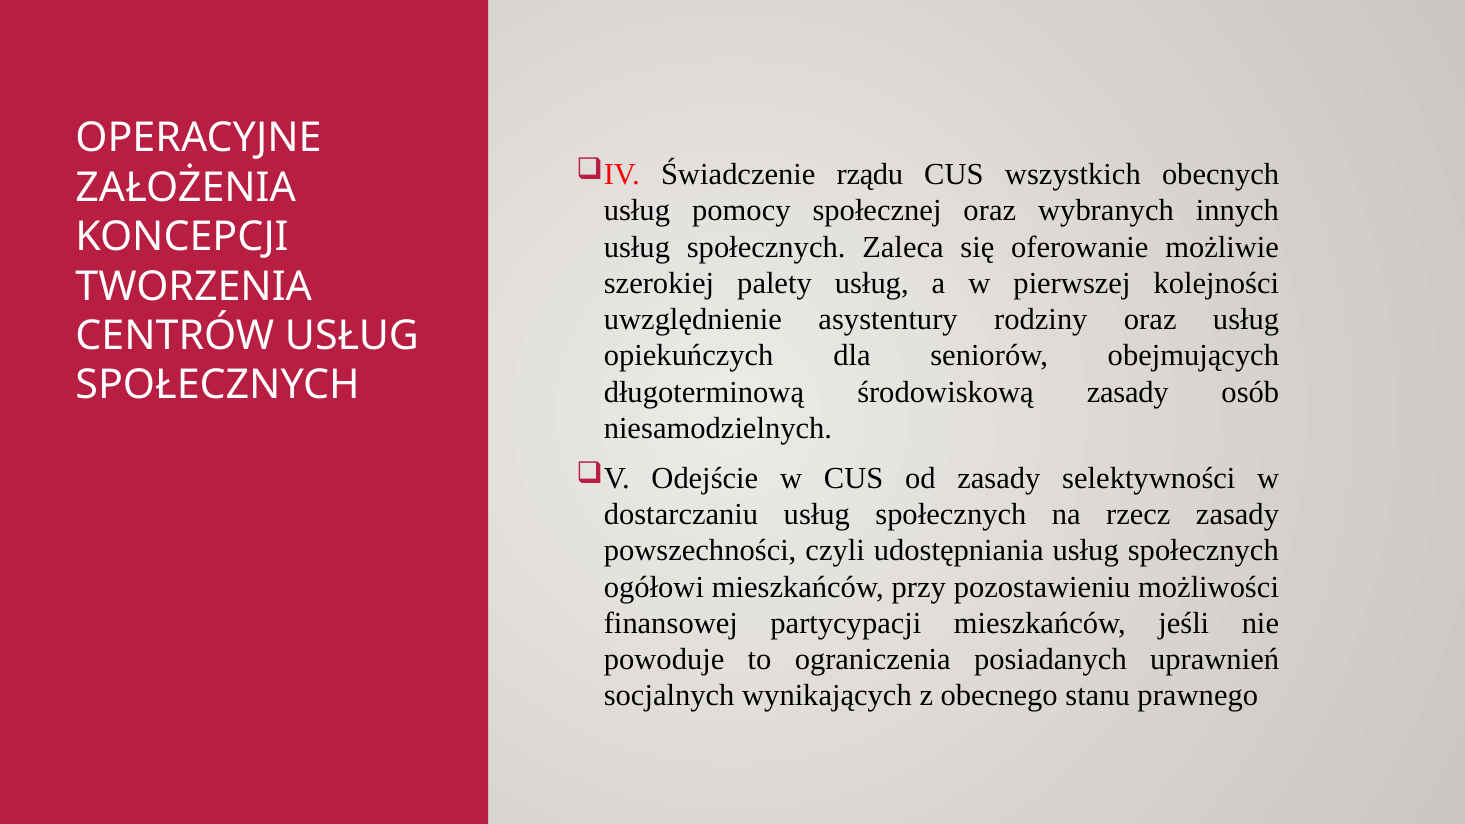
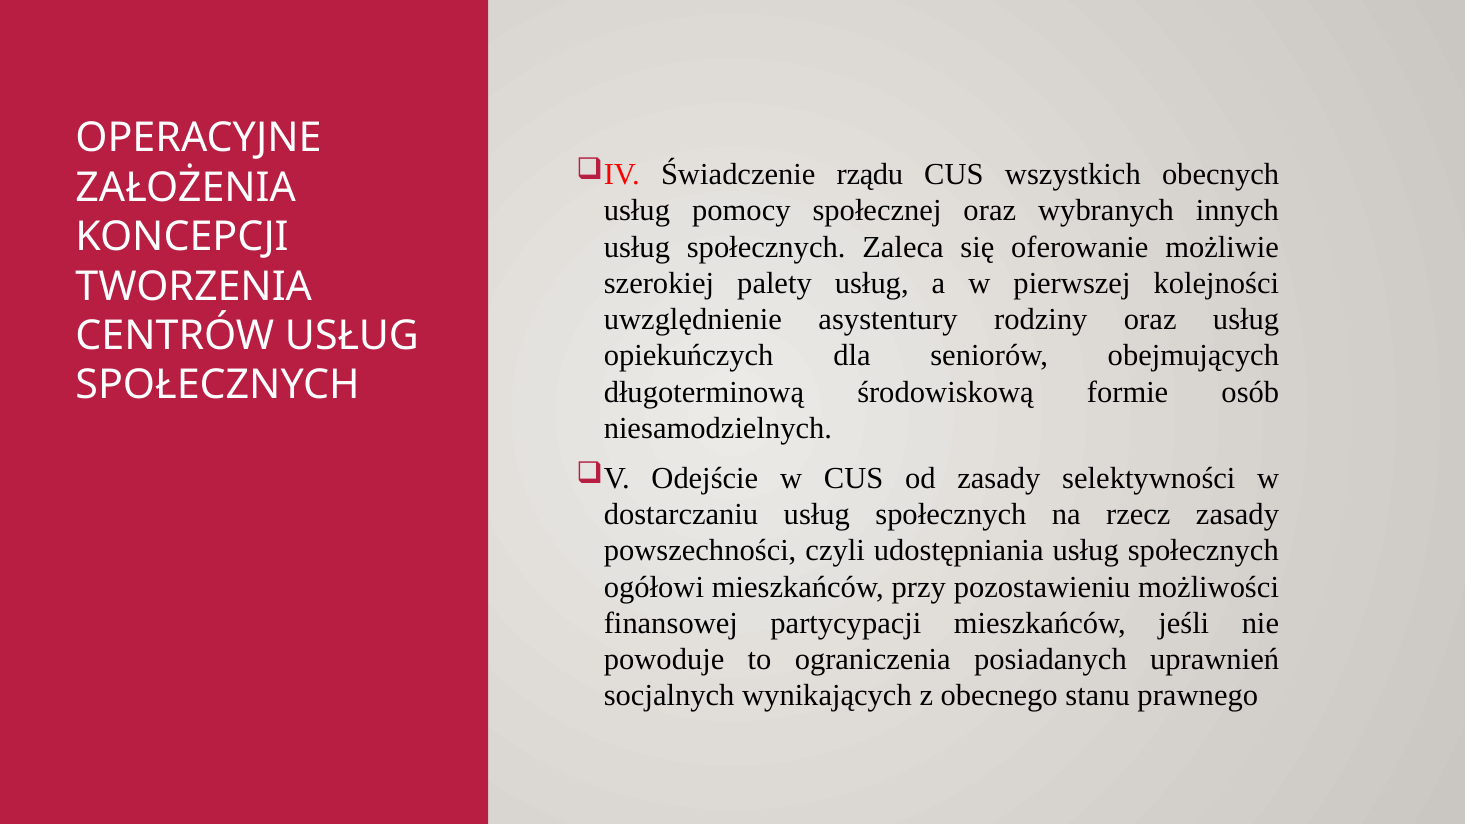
środowiskową zasady: zasady -> formie
